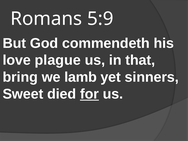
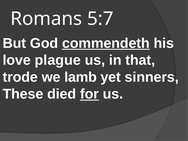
5:9: 5:9 -> 5:7
commendeth underline: none -> present
bring: bring -> trode
Sweet: Sweet -> These
